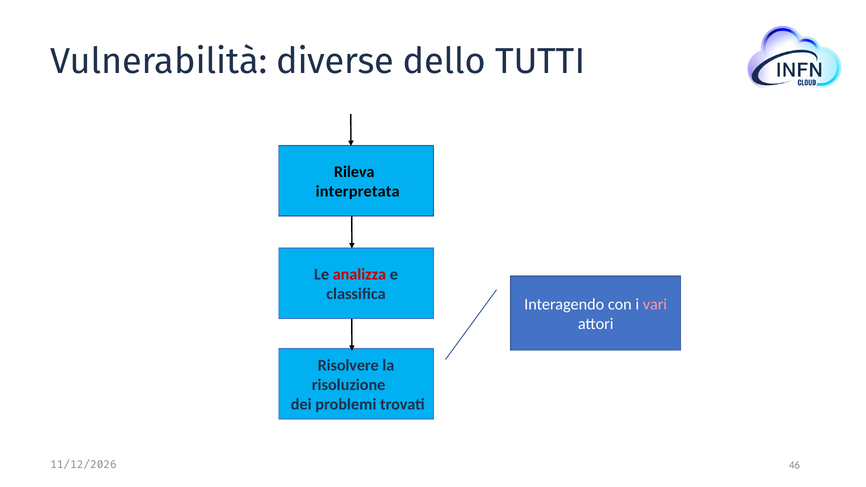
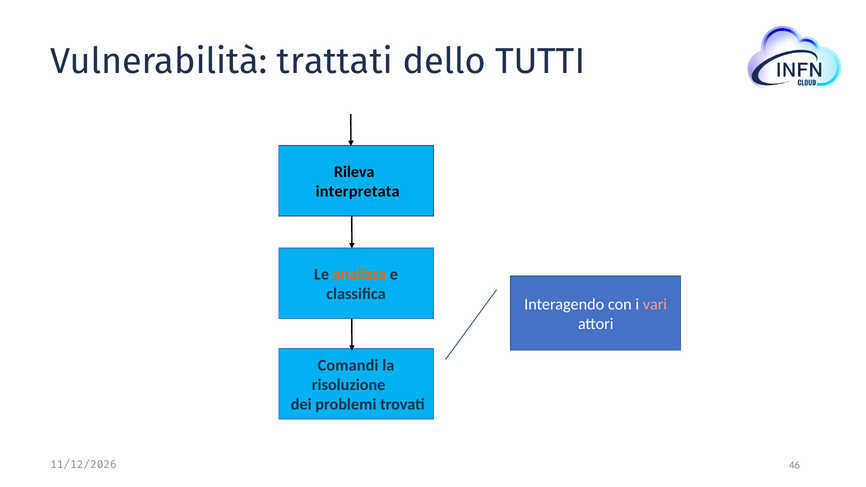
diverse: diverse -> trattati
analizza colour: red -> orange
Risolvere: Risolvere -> Comandi
